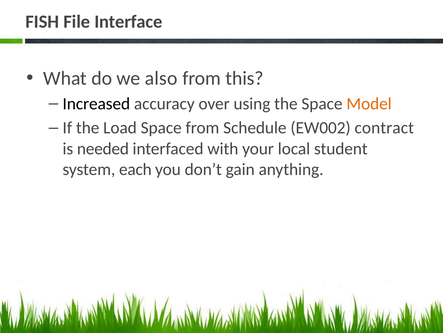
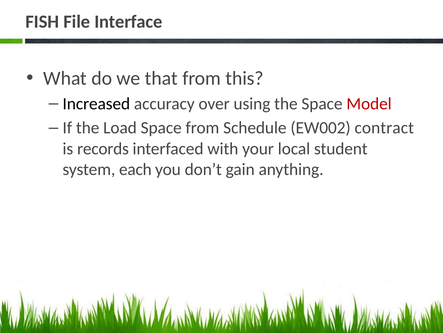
also: also -> that
Model colour: orange -> red
needed: needed -> records
